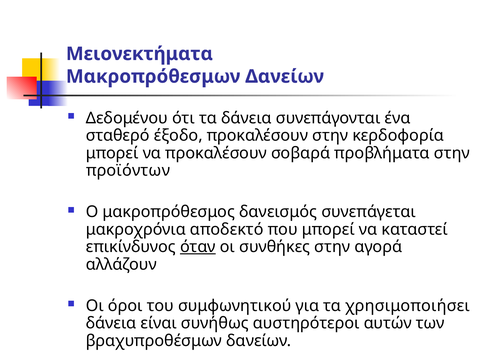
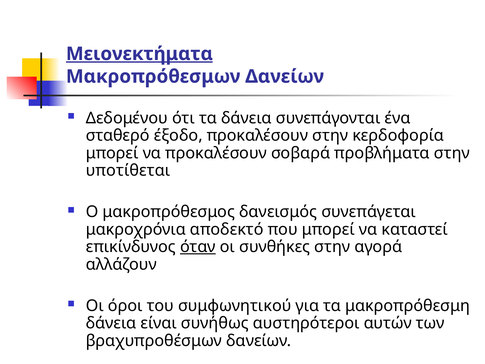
Μειονεκτήματα underline: none -> present
προϊόντων: προϊόντων -> υποτίθεται
χρησιμοποιήσει: χρησιμοποιήσει -> μακροπρόθεσμη
